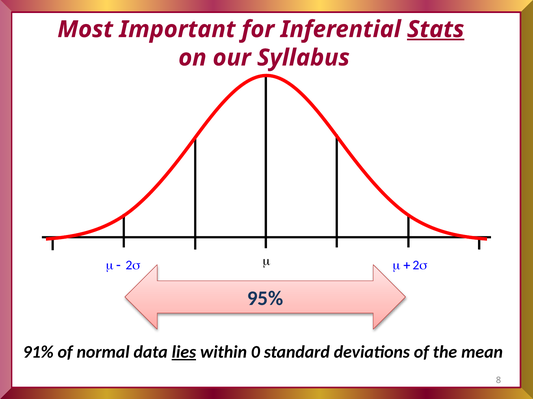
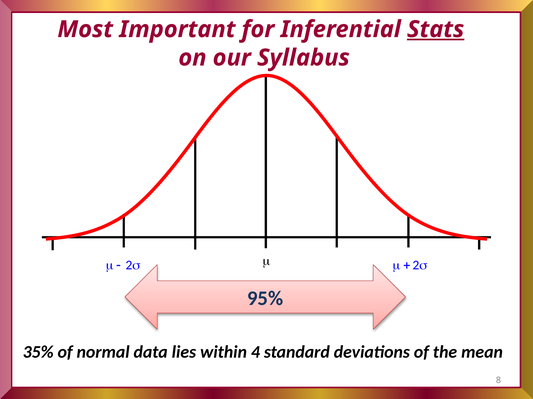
91%: 91% -> 35%
lies underline: present -> none
0: 0 -> 4
